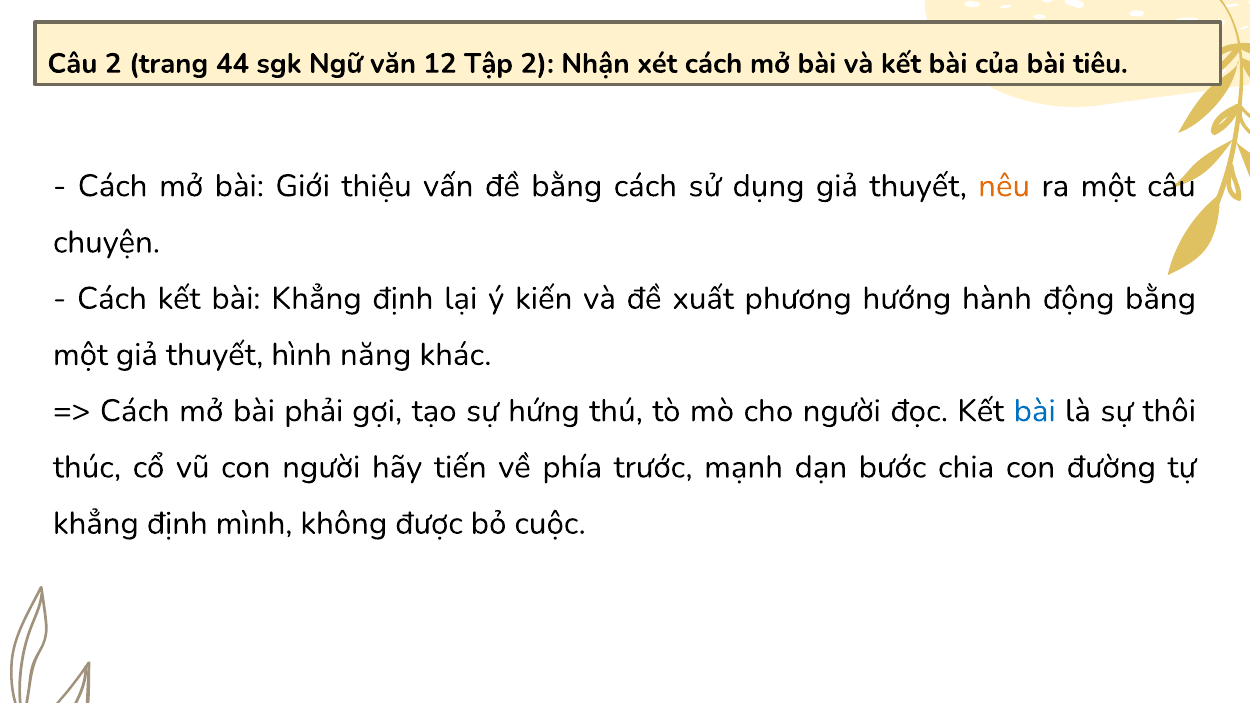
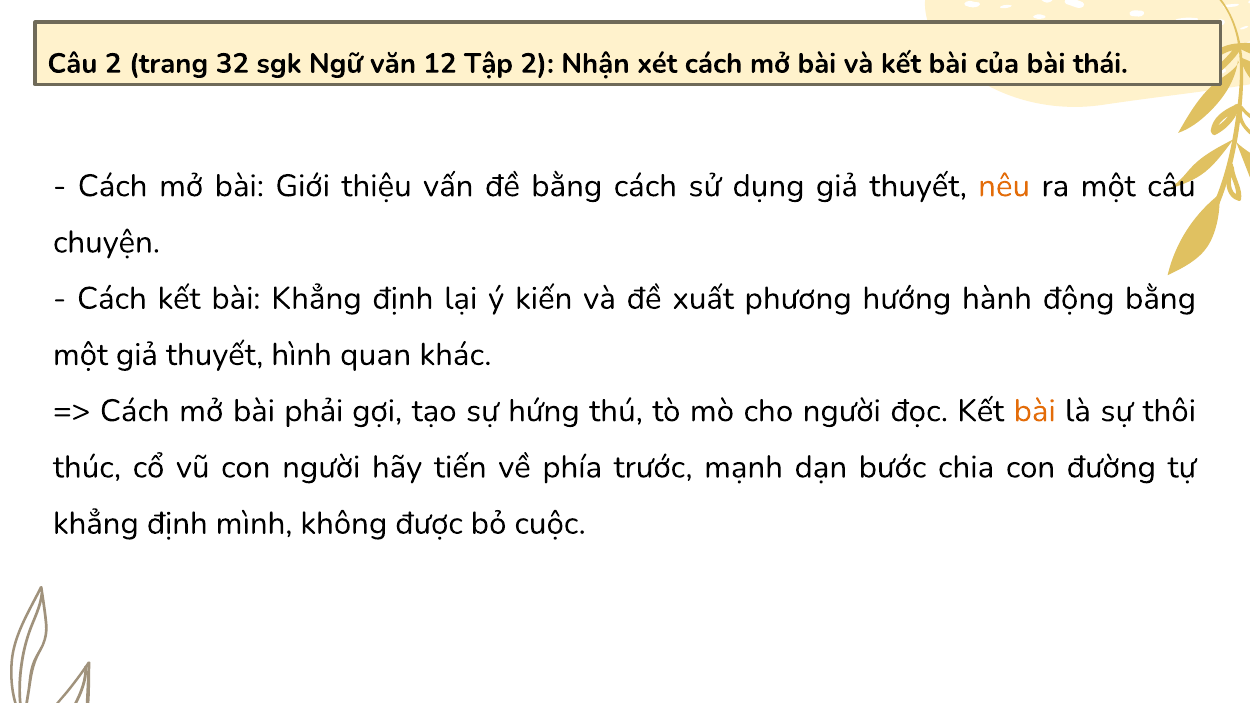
44: 44 -> 32
tiêu: tiêu -> thái
năng: năng -> quan
bài at (1035, 411) colour: blue -> orange
